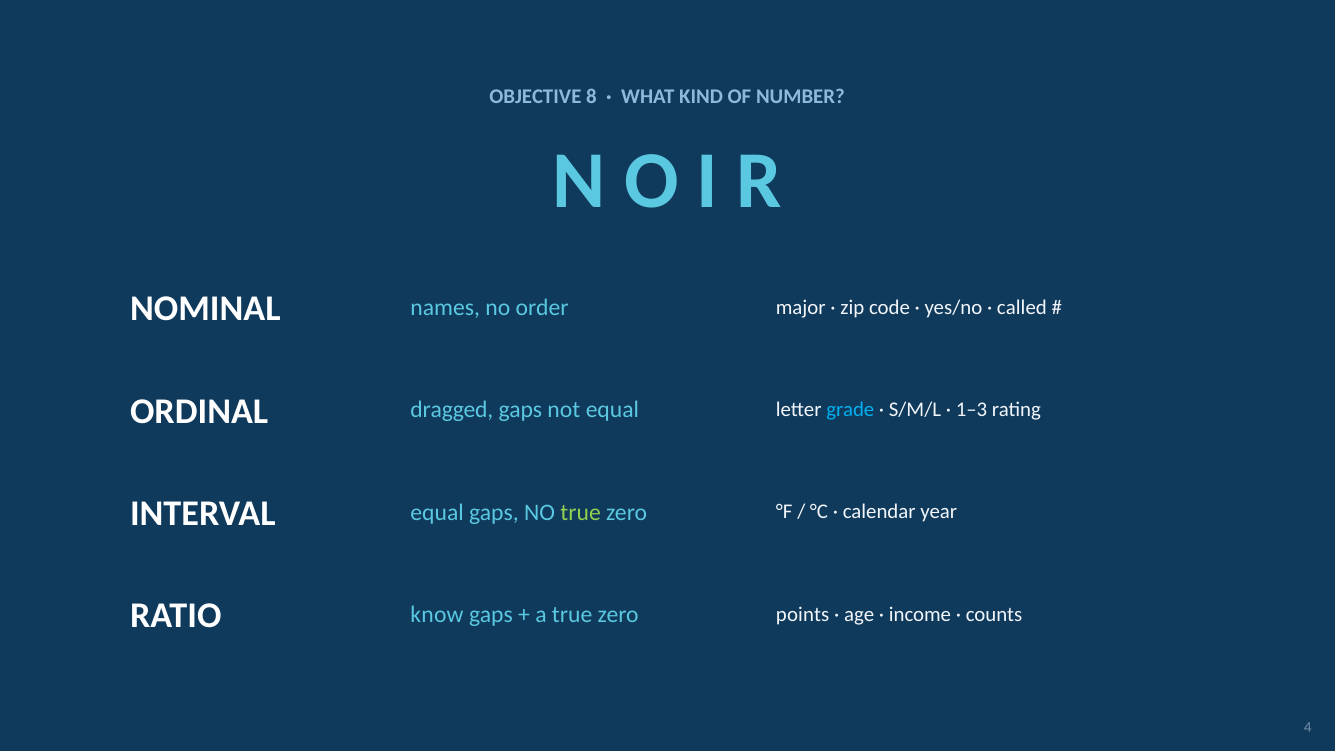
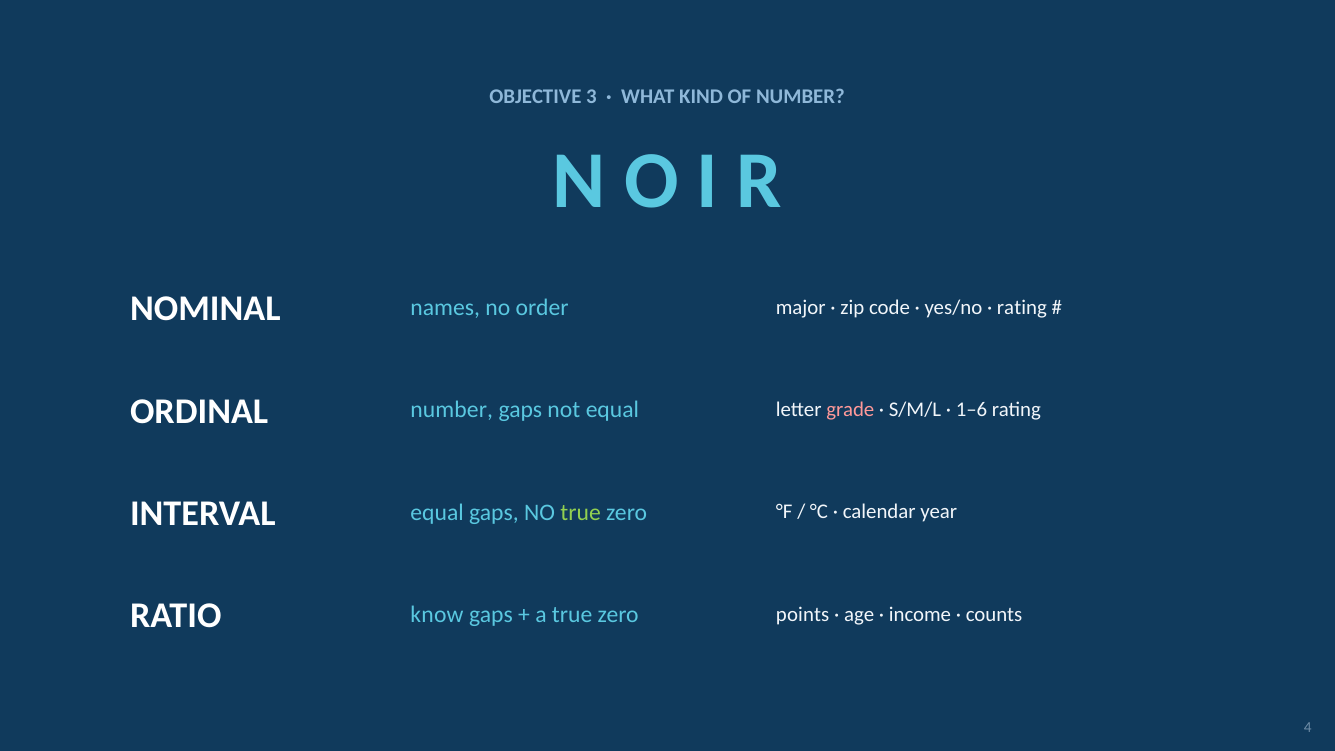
8: 8 -> 3
called at (1022, 308): called -> rating
ORDINAL dragged: dragged -> number
grade colour: light blue -> pink
1–3: 1–3 -> 1–6
